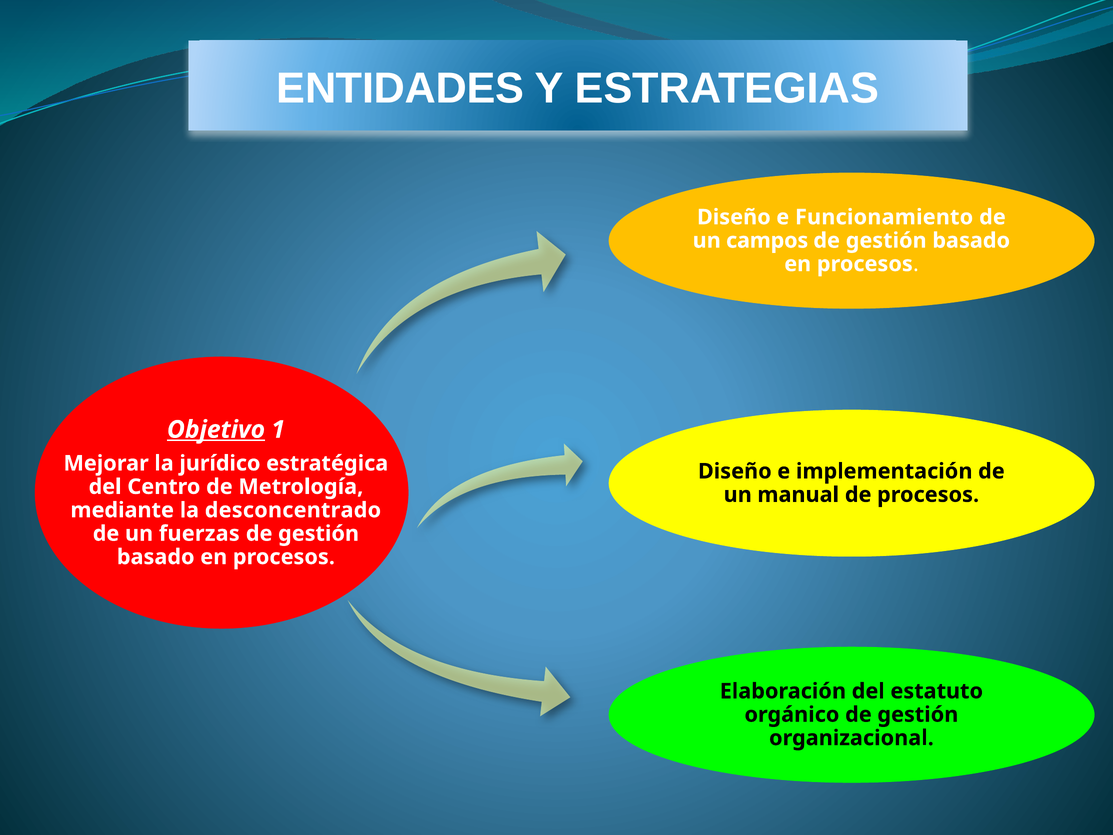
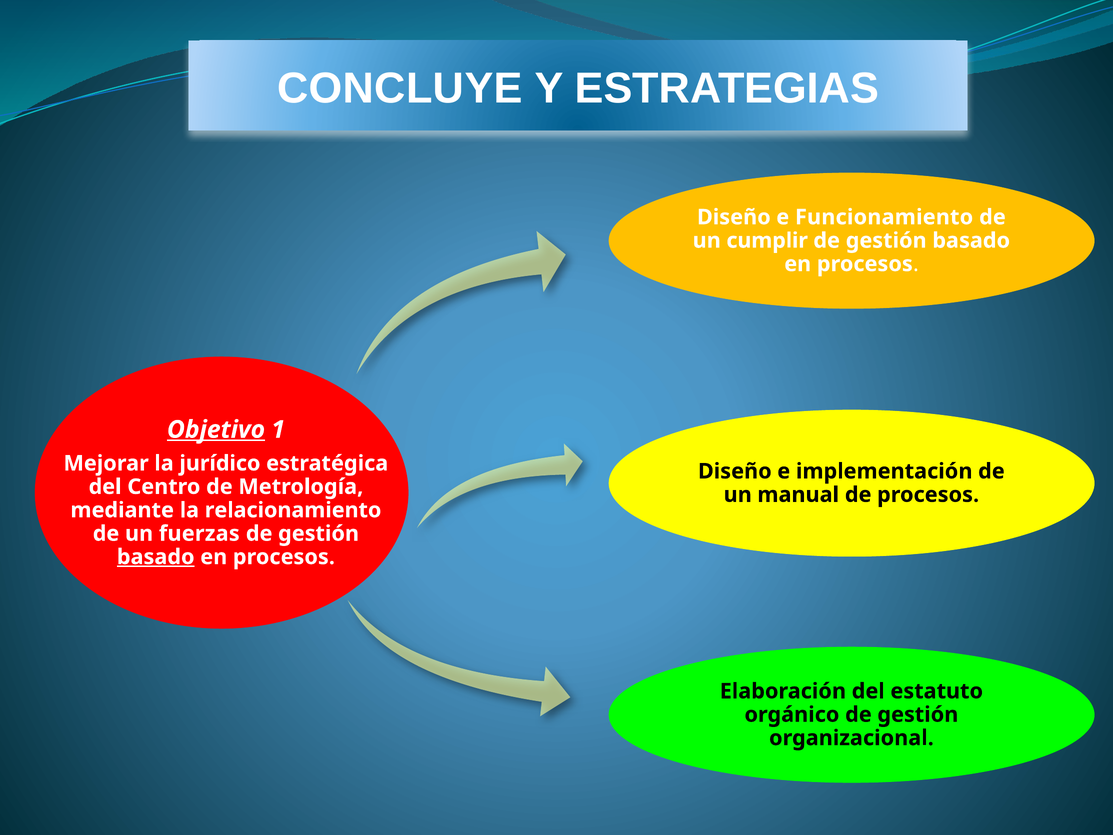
ENTIDADES: ENTIDADES -> CONCLUYE
campos: campos -> cumplir
desconcentrado: desconcentrado -> relacionamiento
basado at (156, 557) underline: none -> present
